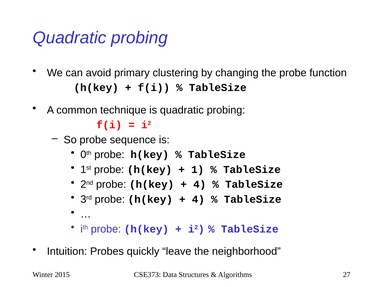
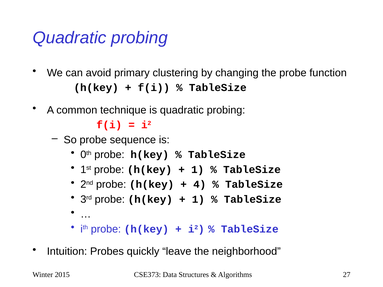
4 at (198, 200): 4 -> 1
